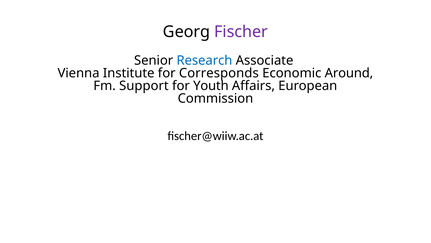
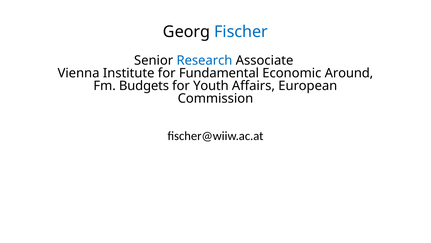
Fischer colour: purple -> blue
Corresponds: Corresponds -> Fundamental
Support: Support -> Budgets
